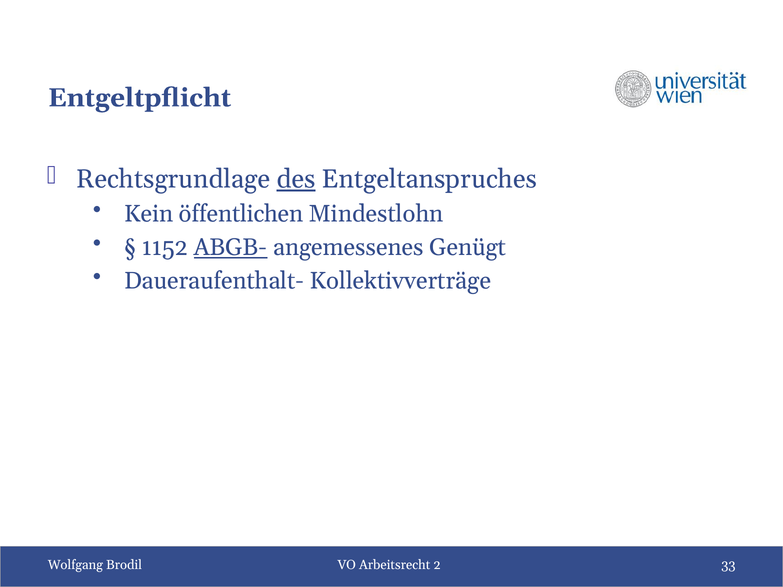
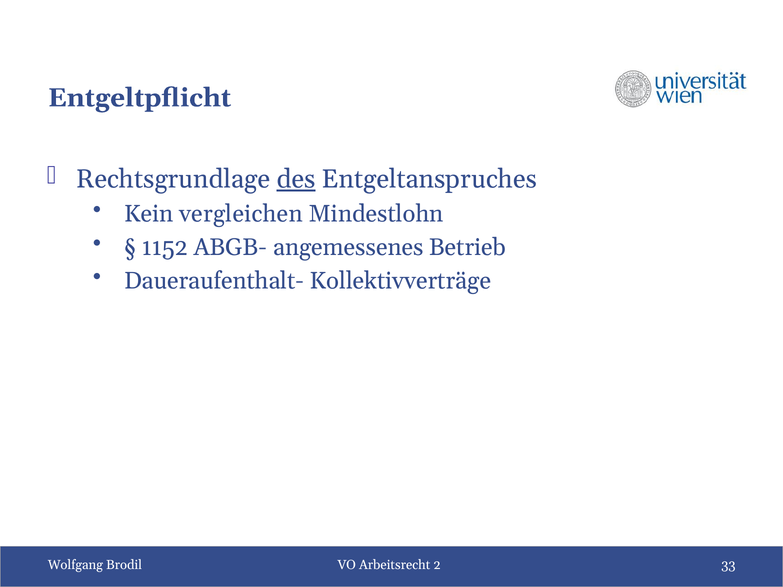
öffentlichen: öffentlichen -> vergleichen
ABGB- underline: present -> none
Genügt: Genügt -> Betrieb
